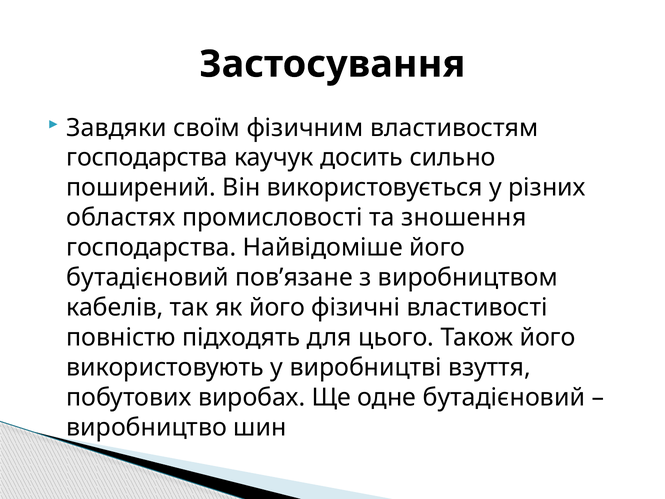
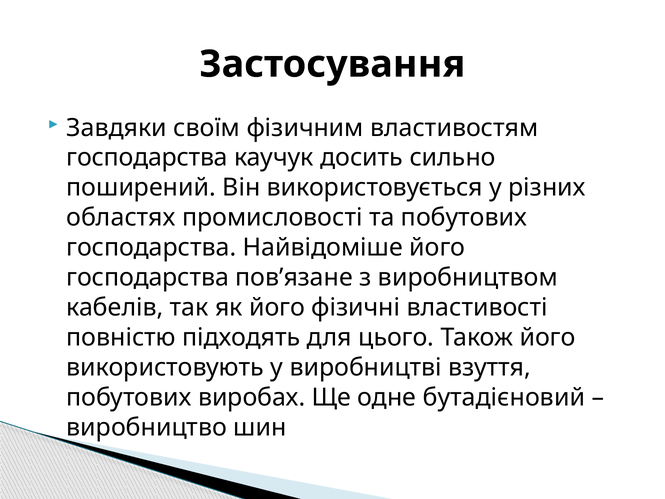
та зношення: зношення -> побутових
бутадієновий at (148, 277): бутадієновий -> господарства
